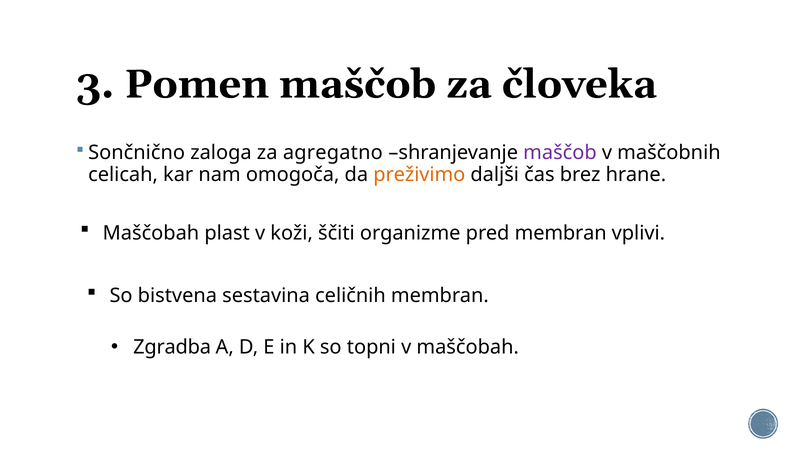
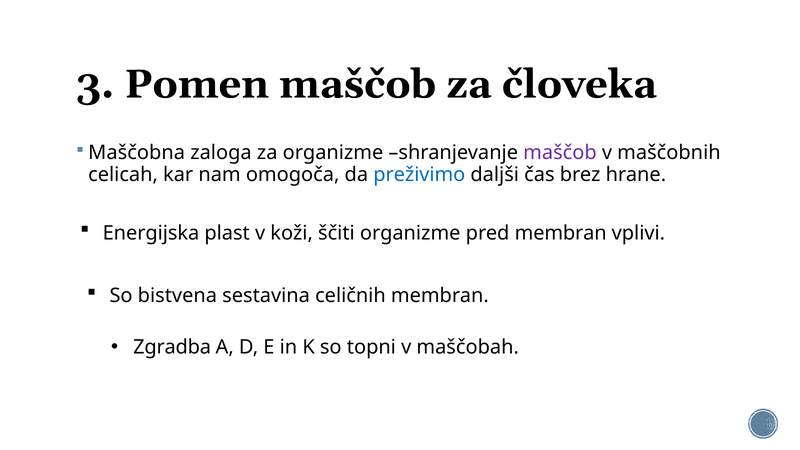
Sončnično: Sončnično -> Maščobna
za agregatno: agregatno -> organizme
preživimo colour: orange -> blue
Maščobah at (151, 233): Maščobah -> Energijska
